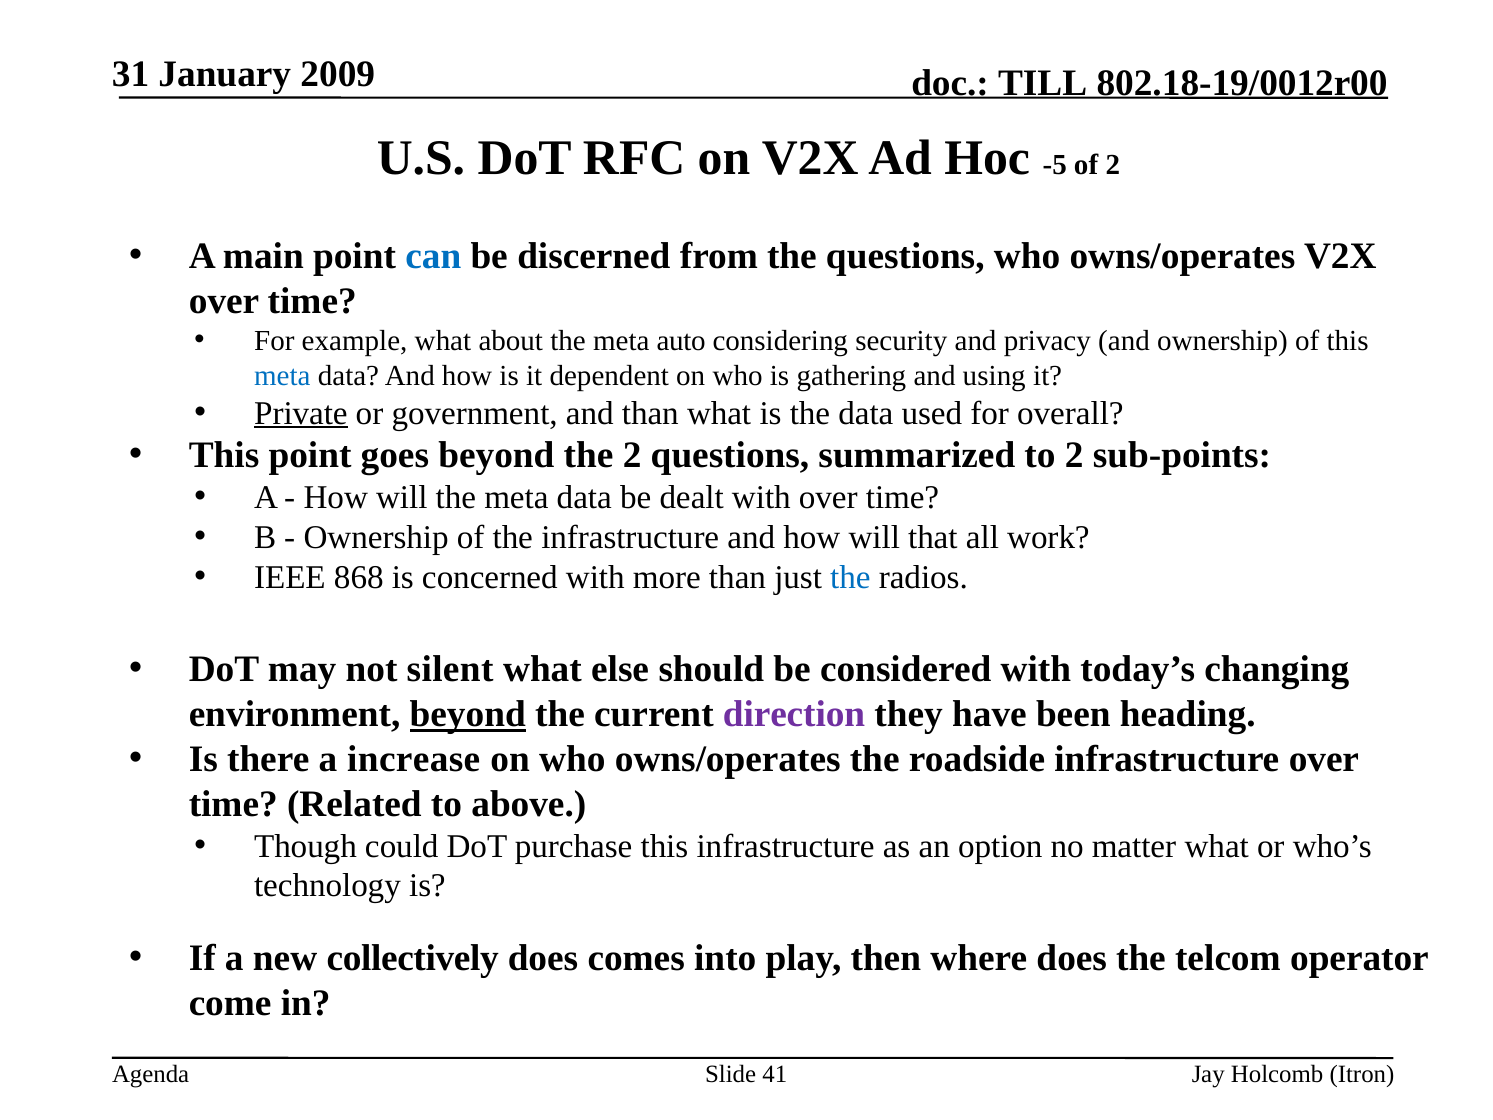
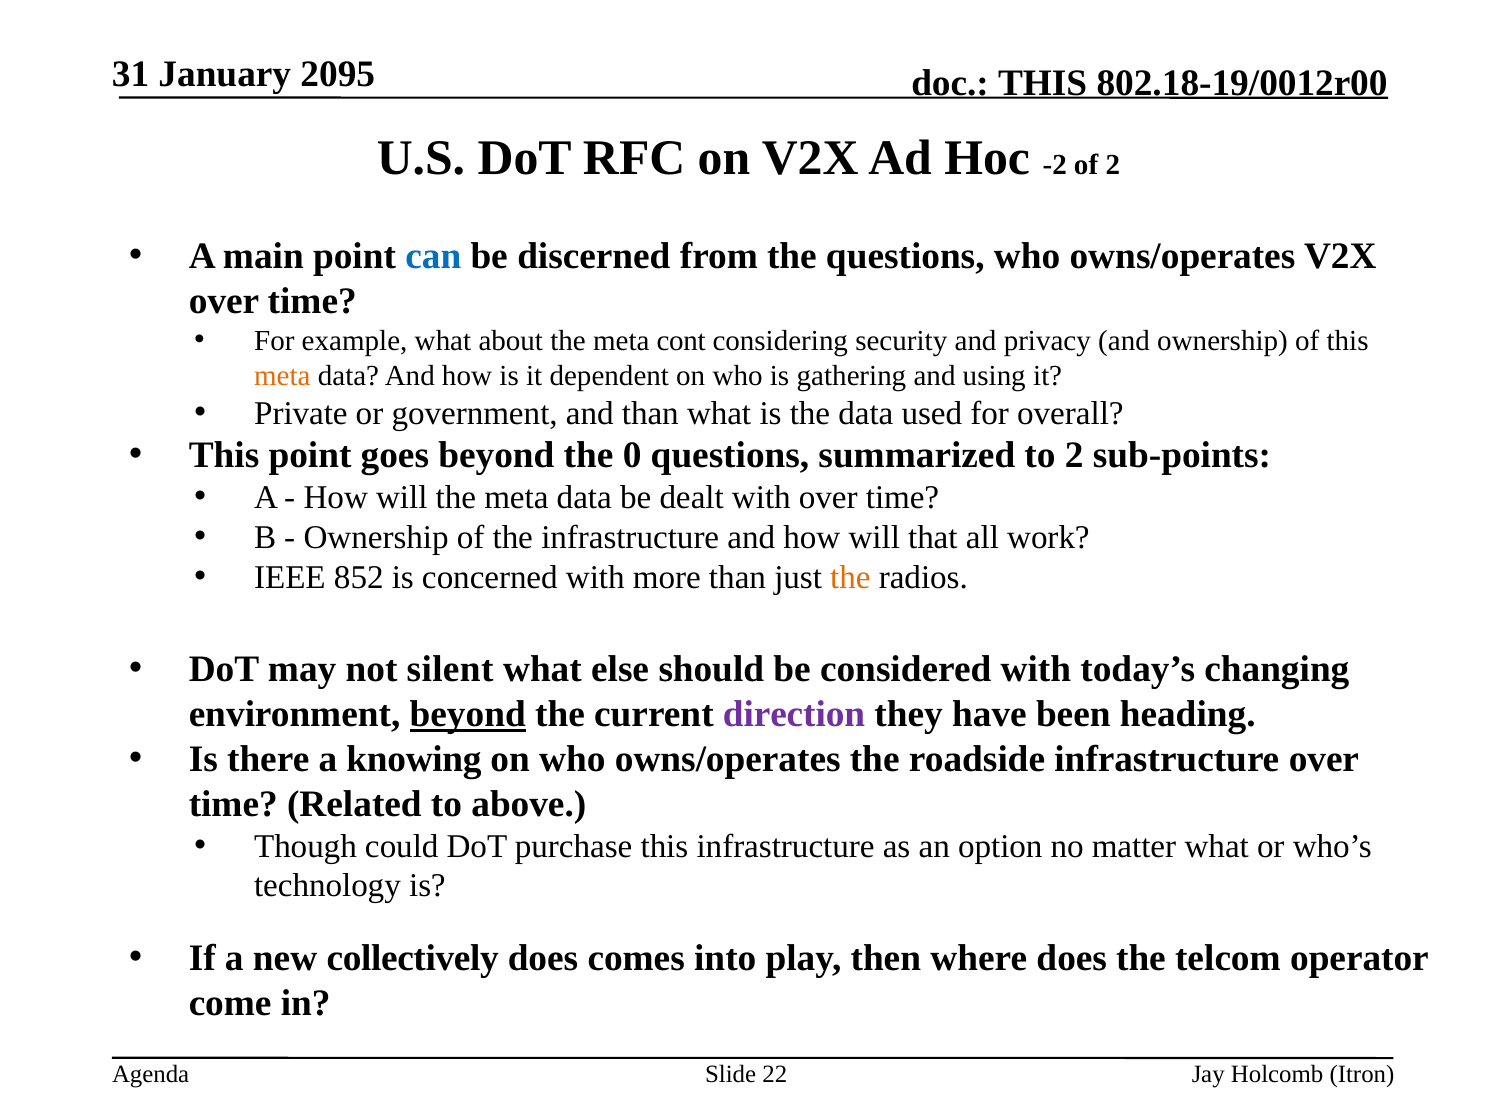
2009: 2009 -> 2095
TILL at (1043, 83): TILL -> THIS
-5: -5 -> -2
auto: auto -> cont
meta at (282, 375) colour: blue -> orange
Private underline: present -> none
the 2: 2 -> 0
868: 868 -> 852
the at (850, 577) colour: blue -> orange
increase: increase -> knowing
41: 41 -> 22
